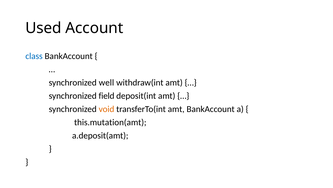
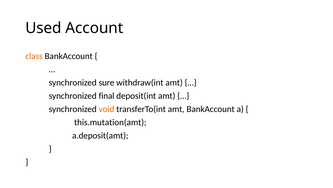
class colour: blue -> orange
well: well -> sure
field: field -> final
